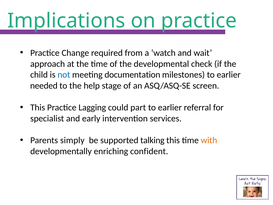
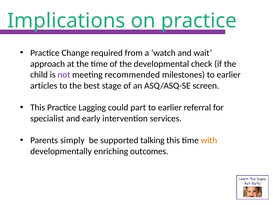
not colour: blue -> purple
documentation: documentation -> recommended
needed: needed -> articles
help: help -> best
confident: confident -> outcomes
